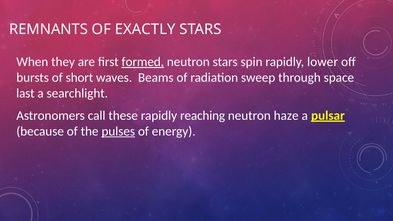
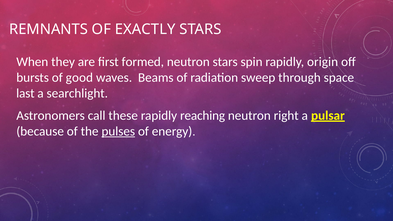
formed underline: present -> none
lower: lower -> origin
short: short -> good
haze: haze -> right
